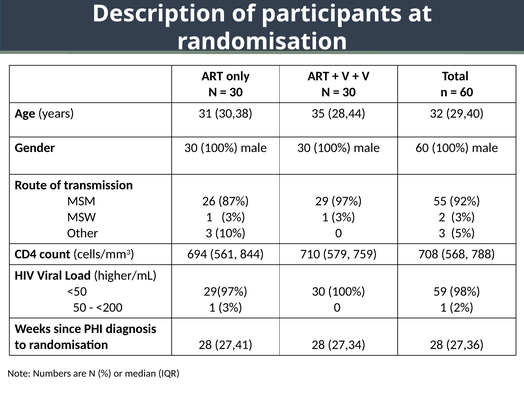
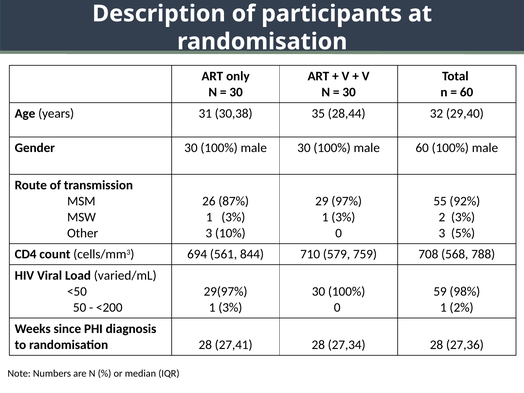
higher/mL: higher/mL -> varied/mL
